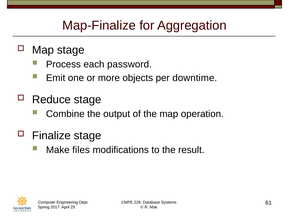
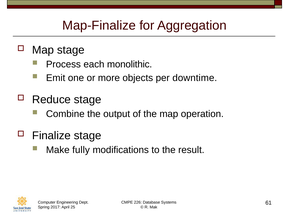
password: password -> monolithic
files: files -> fully
